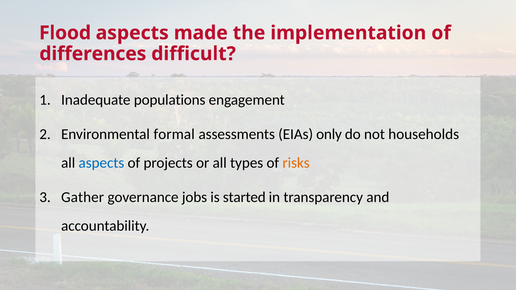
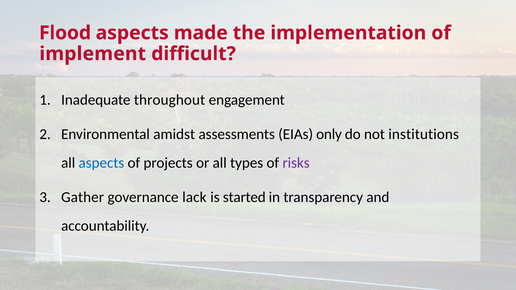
differences: differences -> implement
populations: populations -> throughout
formal: formal -> amidst
households: households -> institutions
risks colour: orange -> purple
jobs: jobs -> lack
